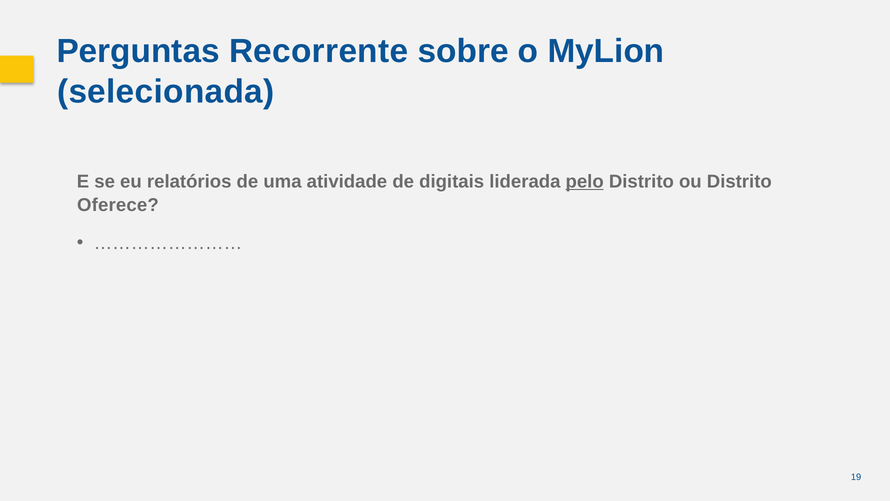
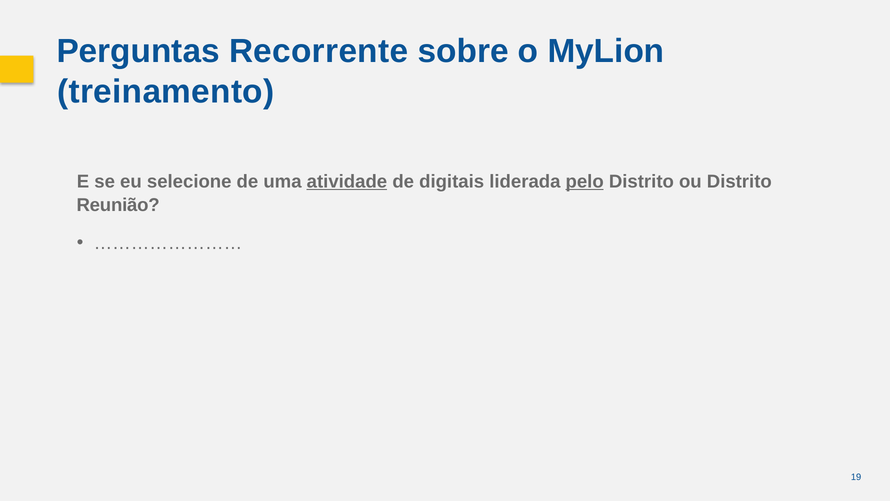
selecionada: selecionada -> treinamento
relatórios: relatórios -> selecione
atividade underline: none -> present
Oferece: Oferece -> Reunião
